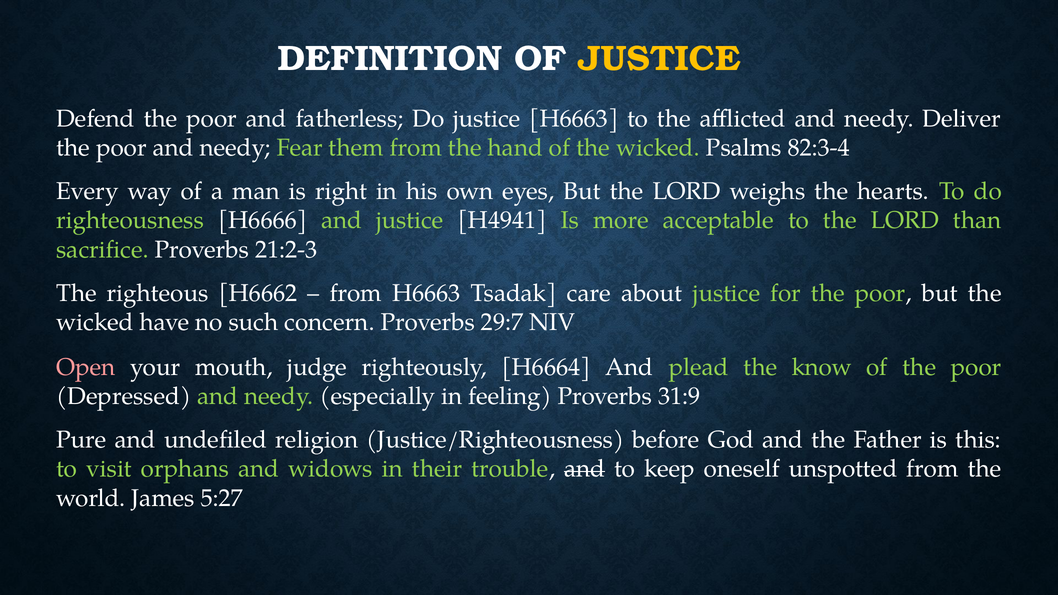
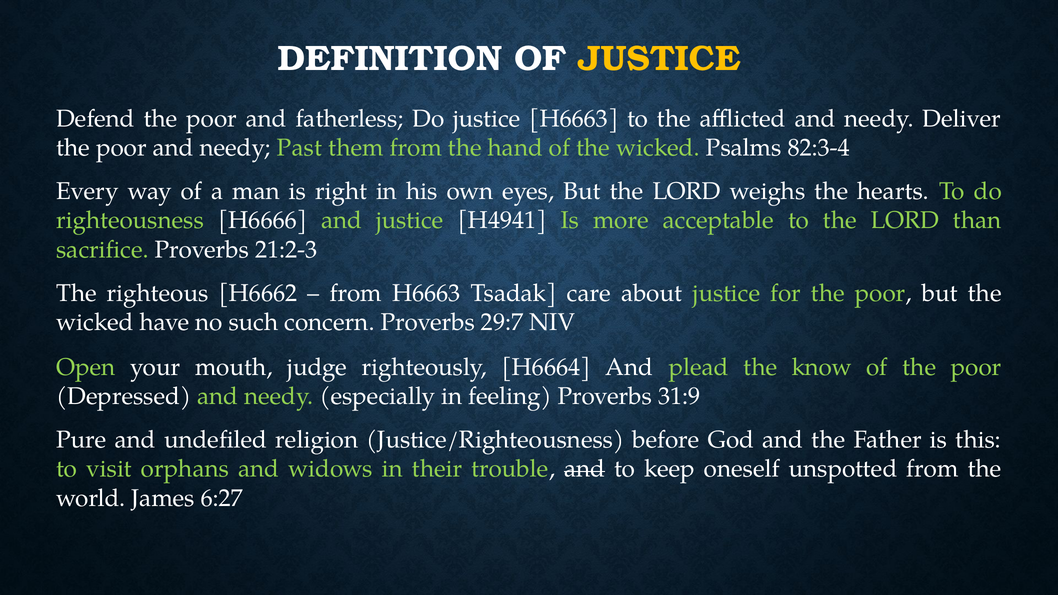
Fear: Fear -> Past
Open colour: pink -> light green
5:27: 5:27 -> 6:27
